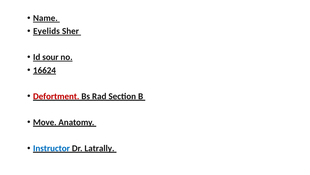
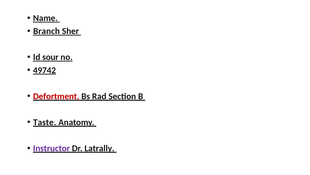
Eyelids: Eyelids -> Branch
16624: 16624 -> 49742
Move: Move -> Taste
Instructor colour: blue -> purple
